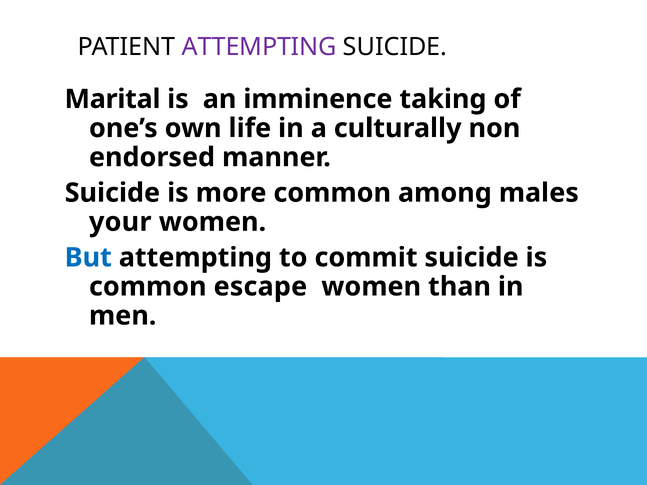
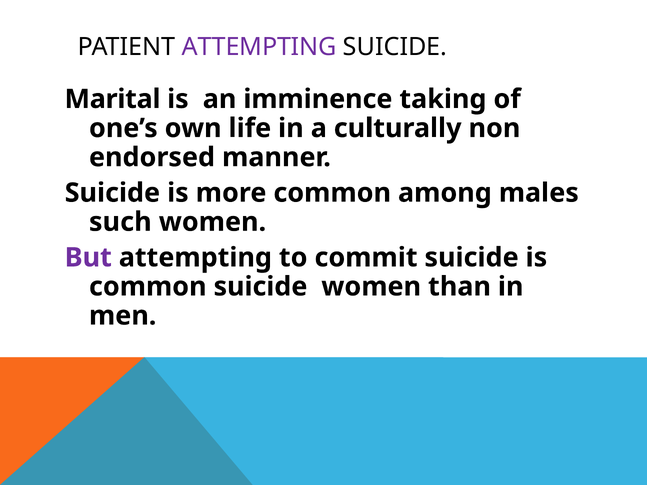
your: your -> such
But colour: blue -> purple
common escape: escape -> suicide
